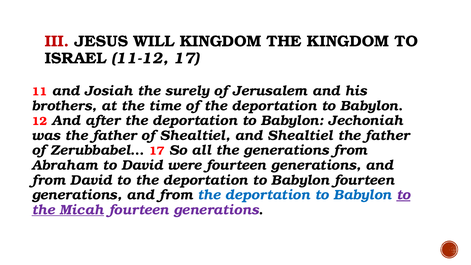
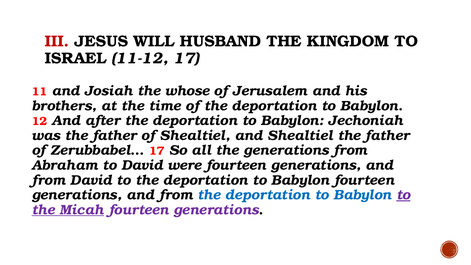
WILL KINGDOM: KINGDOM -> HUSBAND
surely: surely -> whose
